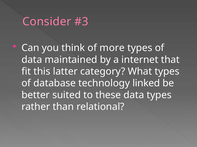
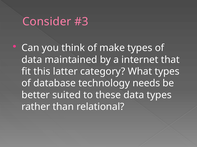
more: more -> make
linked: linked -> needs
